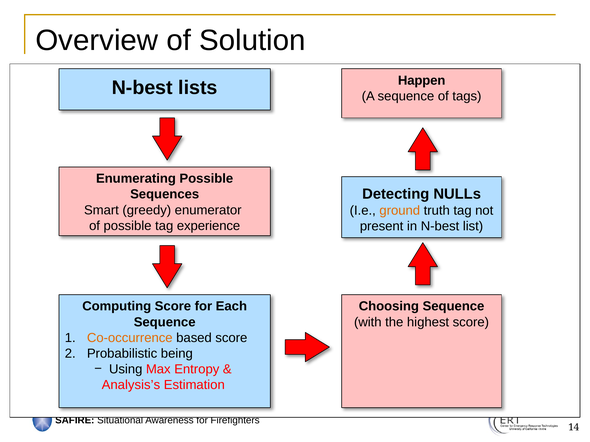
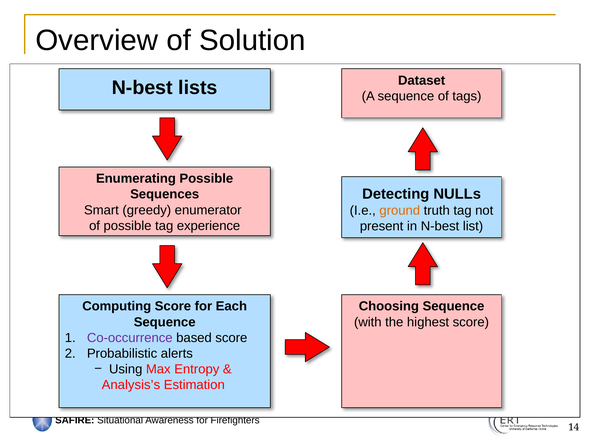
Happen: Happen -> Dataset
Co-occurrence colour: orange -> purple
being: being -> alerts
